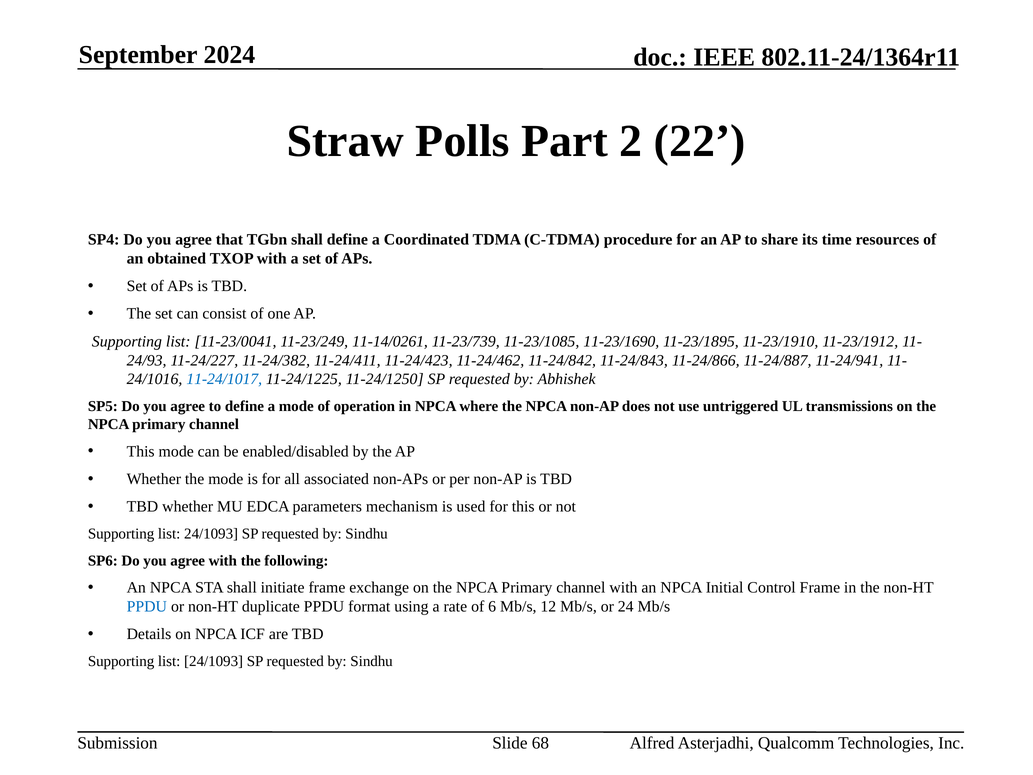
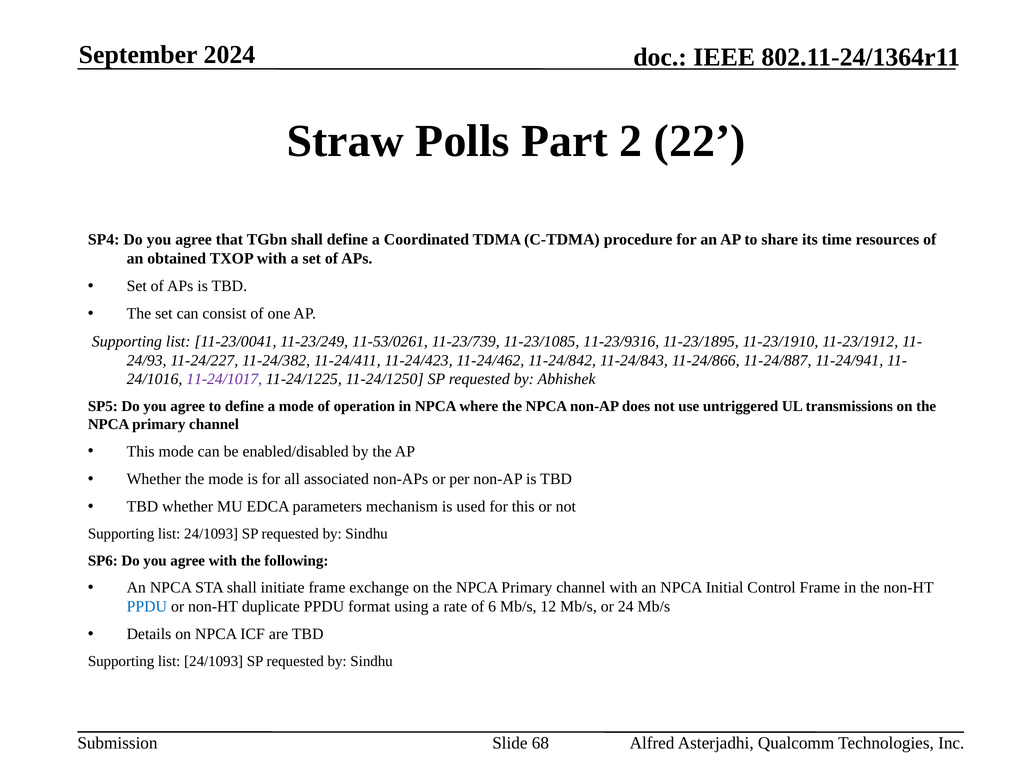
11-14/0261: 11-14/0261 -> 11-53/0261
11-23/1690: 11-23/1690 -> 11-23/9316
11-24/1017 colour: blue -> purple
